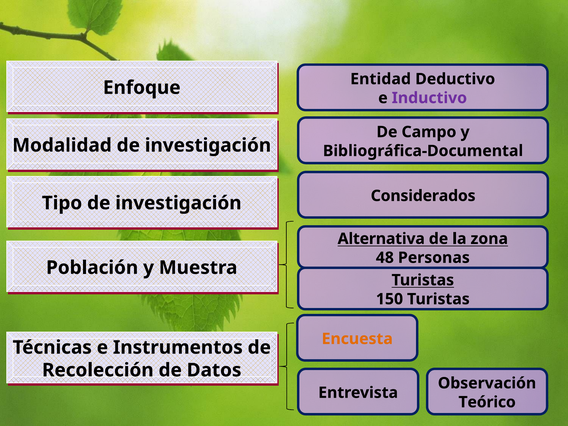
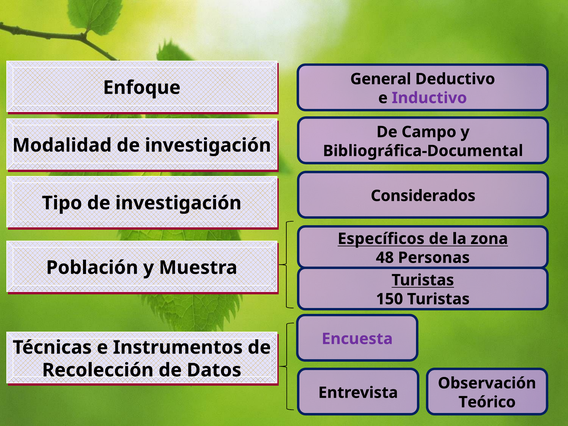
Entidad: Entidad -> General
Alternativa: Alternativa -> Específicos
Encuesta colour: orange -> purple
